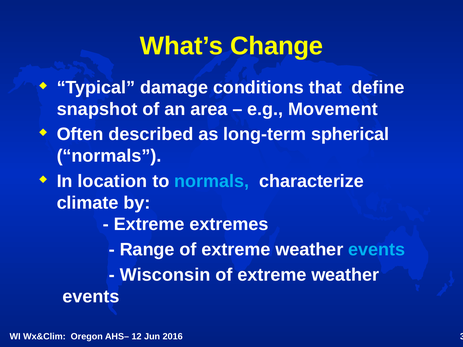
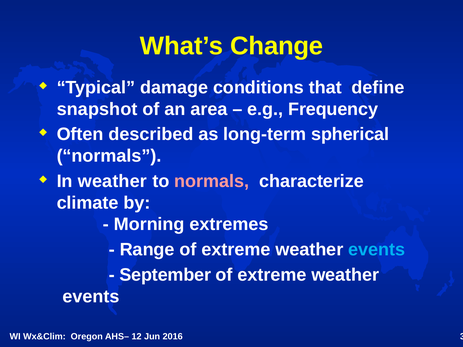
Movement: Movement -> Frequency
In location: location -> weather
normals at (212, 181) colour: light blue -> pink
Extreme at (149, 225): Extreme -> Morning
Wisconsin: Wisconsin -> September
